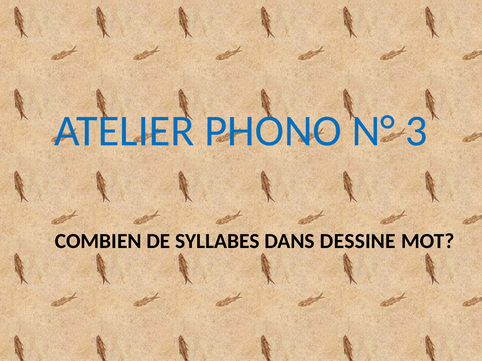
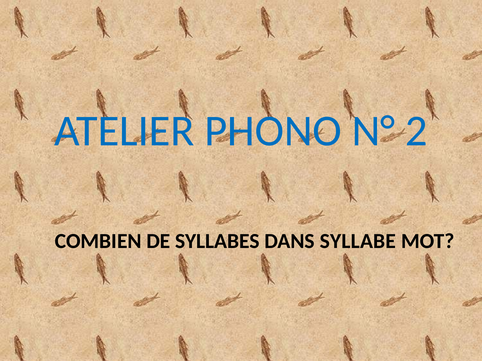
3: 3 -> 2
DESSINE: DESSINE -> SYLLABE
